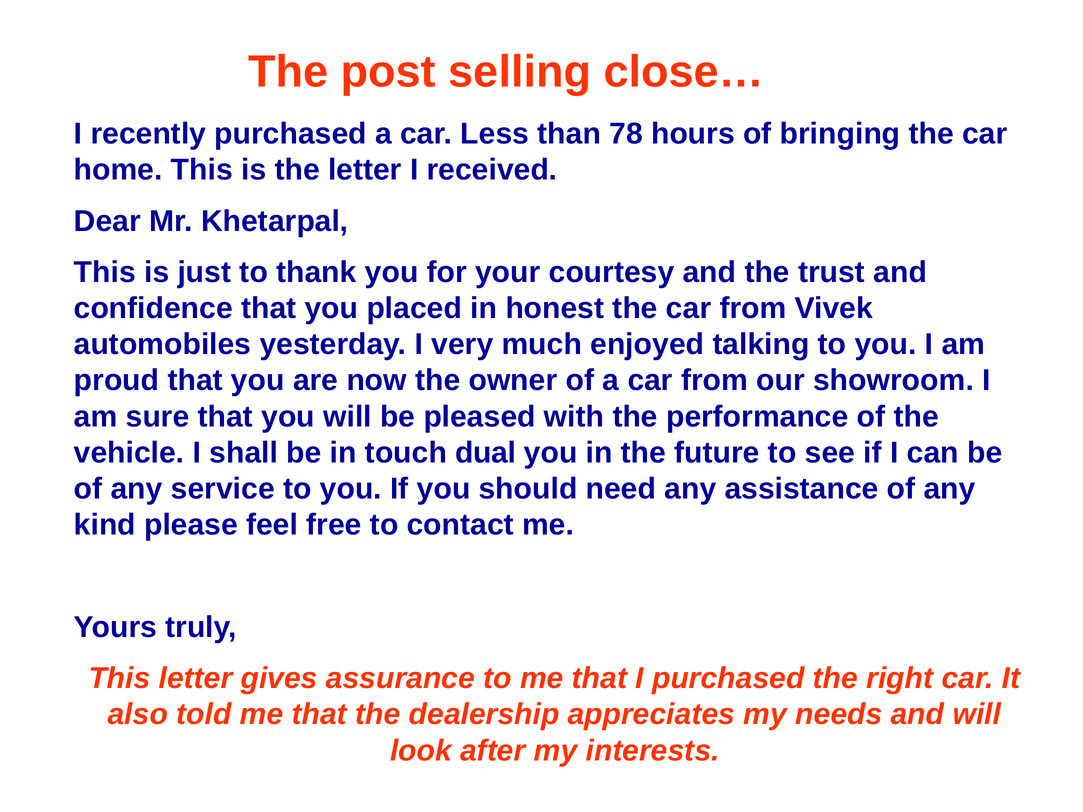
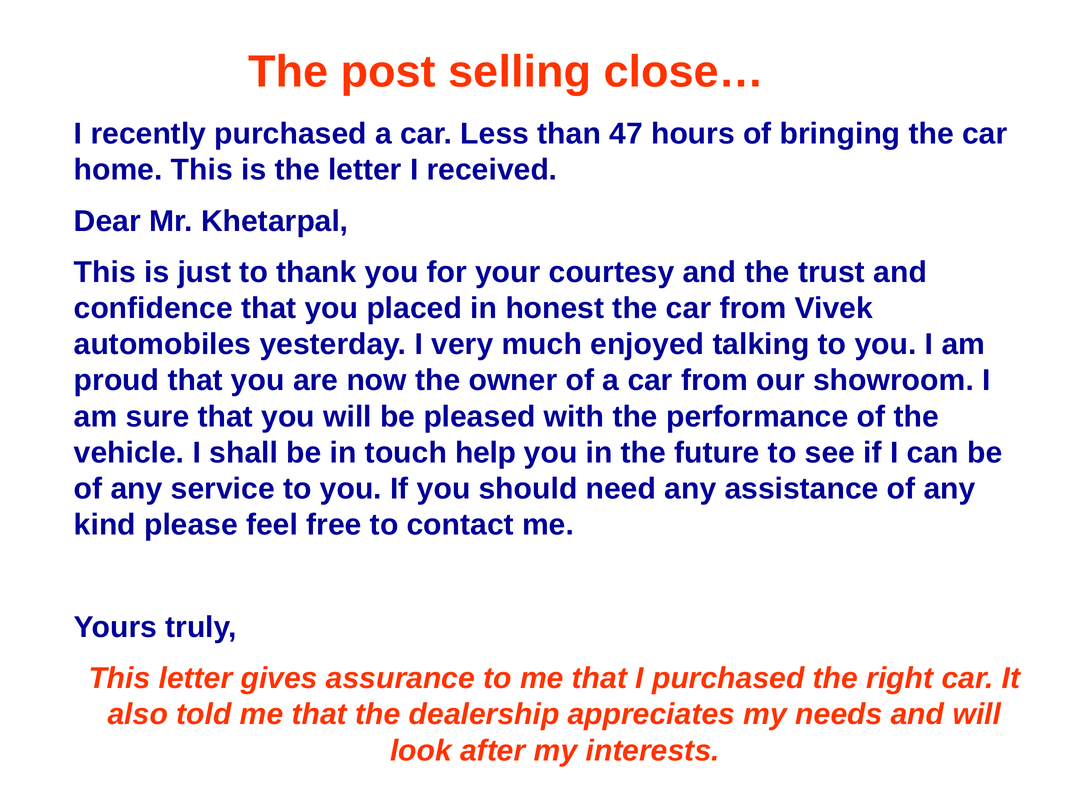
78: 78 -> 47
dual: dual -> help
